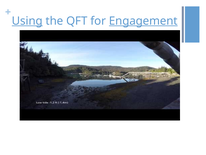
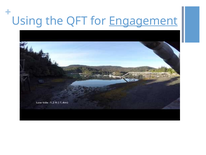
Using underline: present -> none
